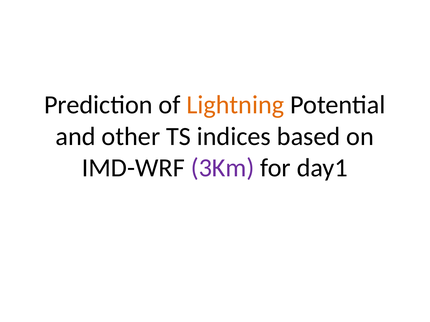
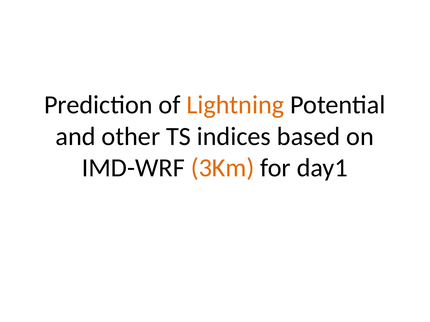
3Km colour: purple -> orange
